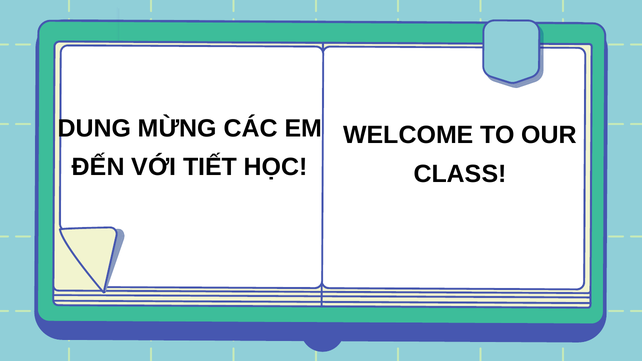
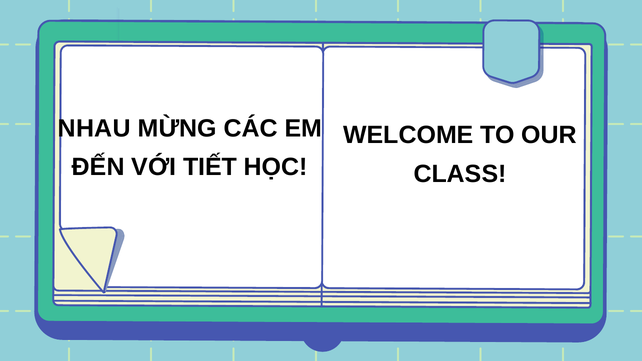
DUNG: DUNG -> NHAU
